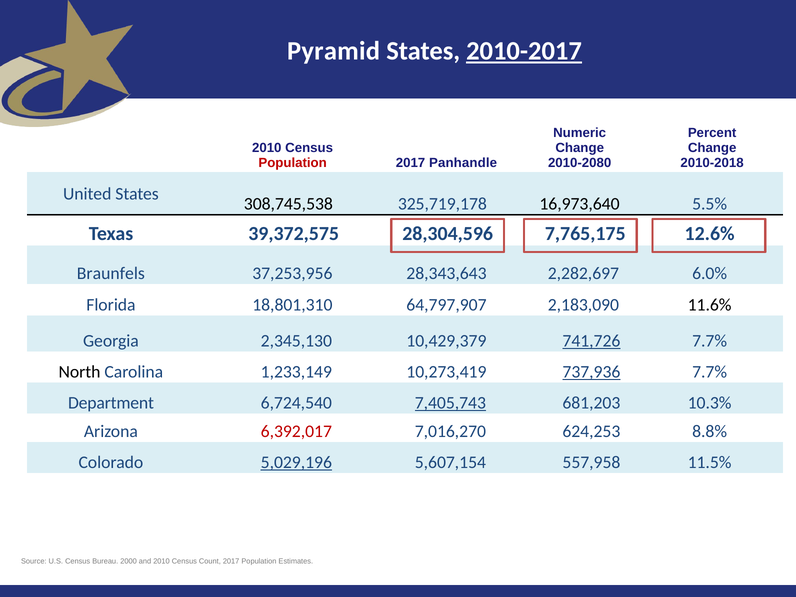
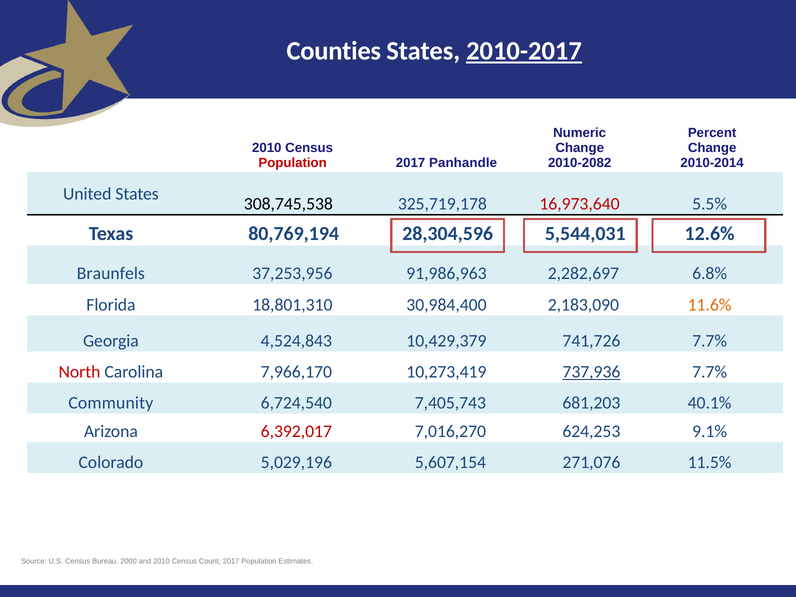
Pyramid: Pyramid -> Counties
2010-2080: 2010-2080 -> 2010-2082
2010-2018: 2010-2018 -> 2010-2014
16,973,640 colour: black -> red
39,372,575: 39,372,575 -> 80,769,194
7,765,175: 7,765,175 -> 5,544,031
28,343,643: 28,343,643 -> 91,986,963
6.0%: 6.0% -> 6.8%
64,797,907: 64,797,907 -> 30,984,400
11.6% colour: black -> orange
2,345,130: 2,345,130 -> 4,524,843
741,726 underline: present -> none
North colour: black -> red
1,233,149: 1,233,149 -> 7,966,170
Department: Department -> Community
7,405,743 underline: present -> none
10.3%: 10.3% -> 40.1%
8.8%: 8.8% -> 9.1%
5,029,196 underline: present -> none
557,958: 557,958 -> 271,076
